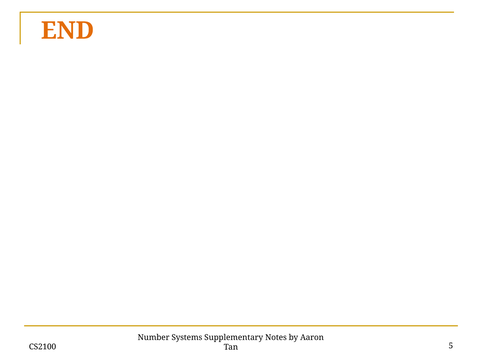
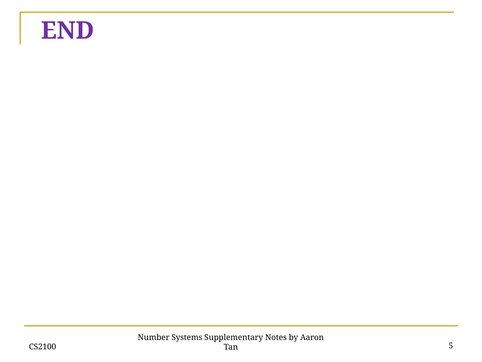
END colour: orange -> purple
